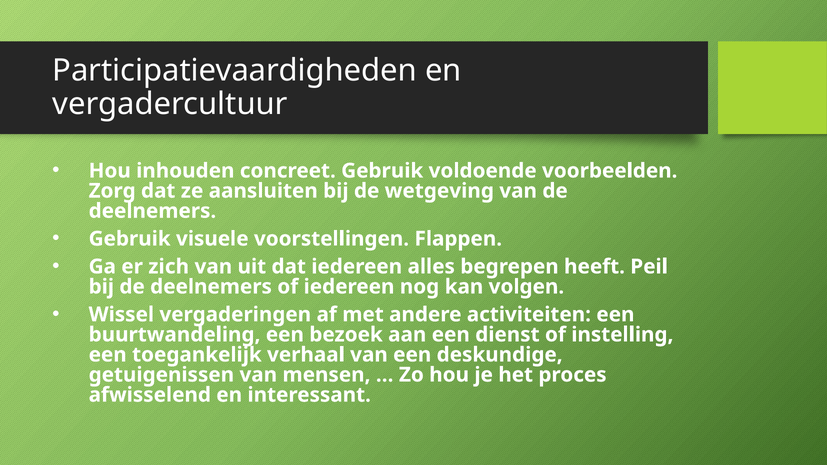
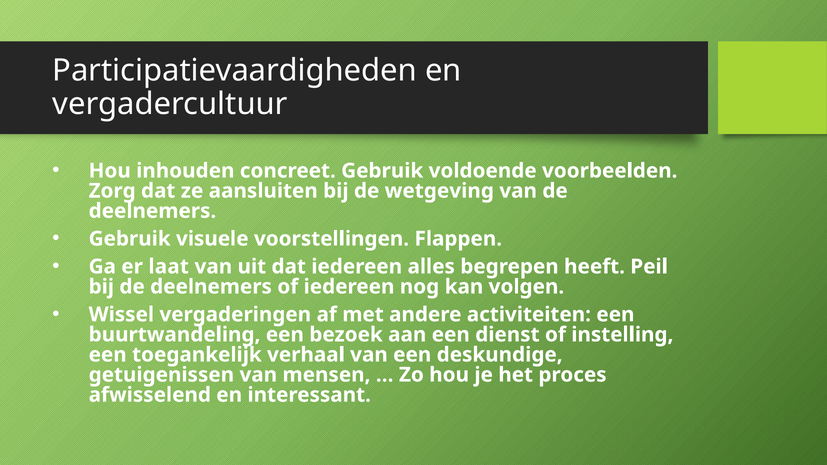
zich: zich -> laat
